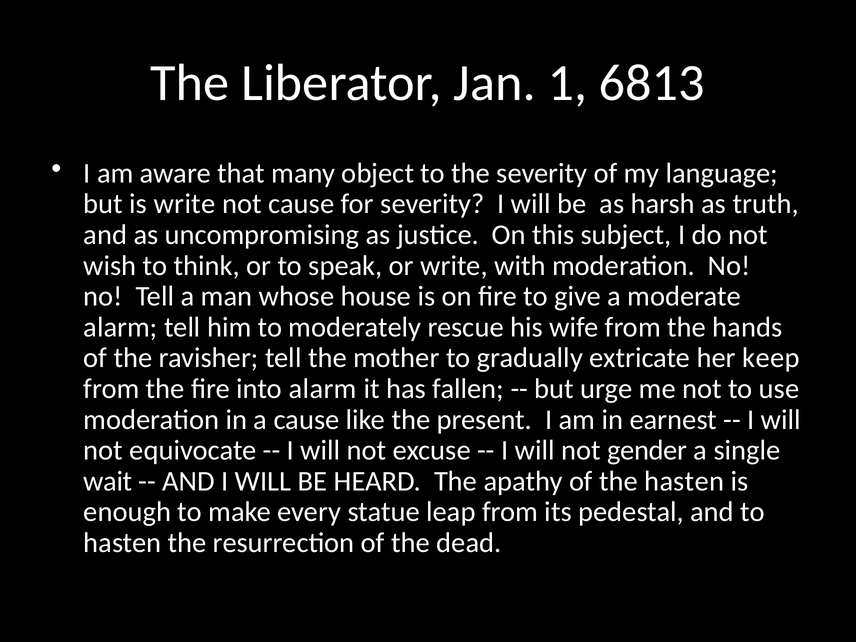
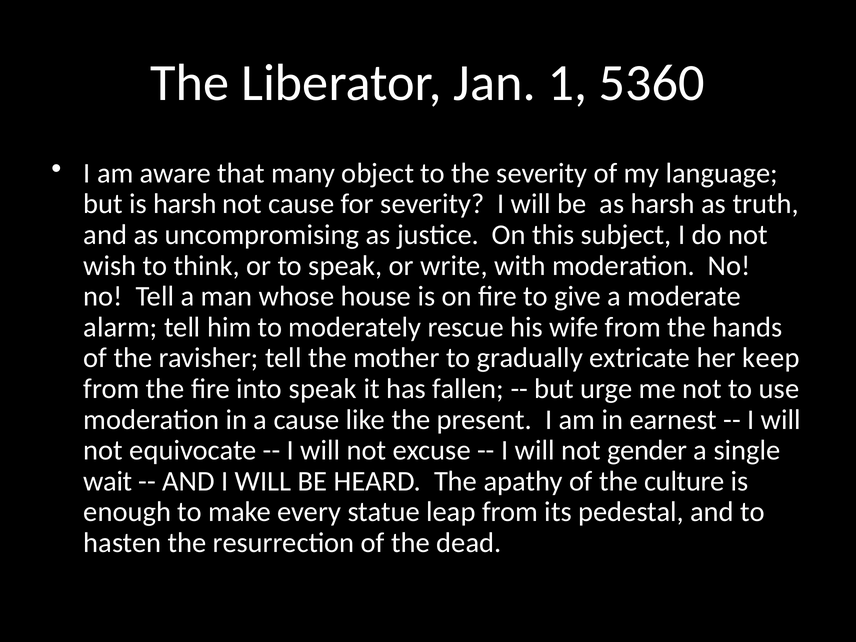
6813: 6813 -> 5360
is write: write -> harsh
into alarm: alarm -> speak
the hasten: hasten -> culture
